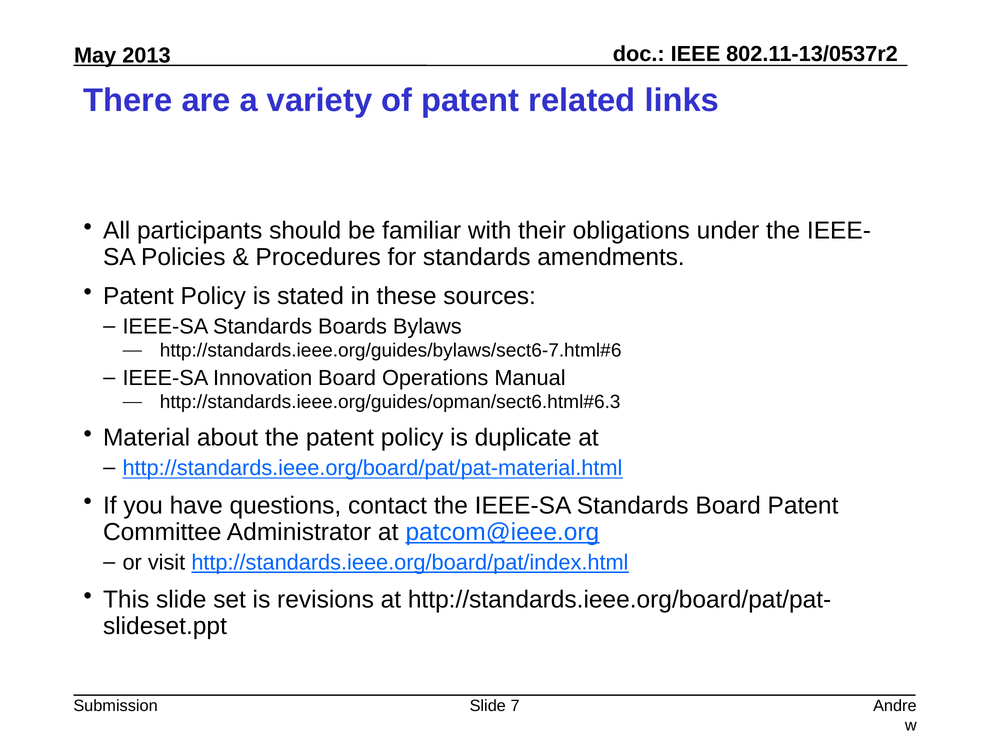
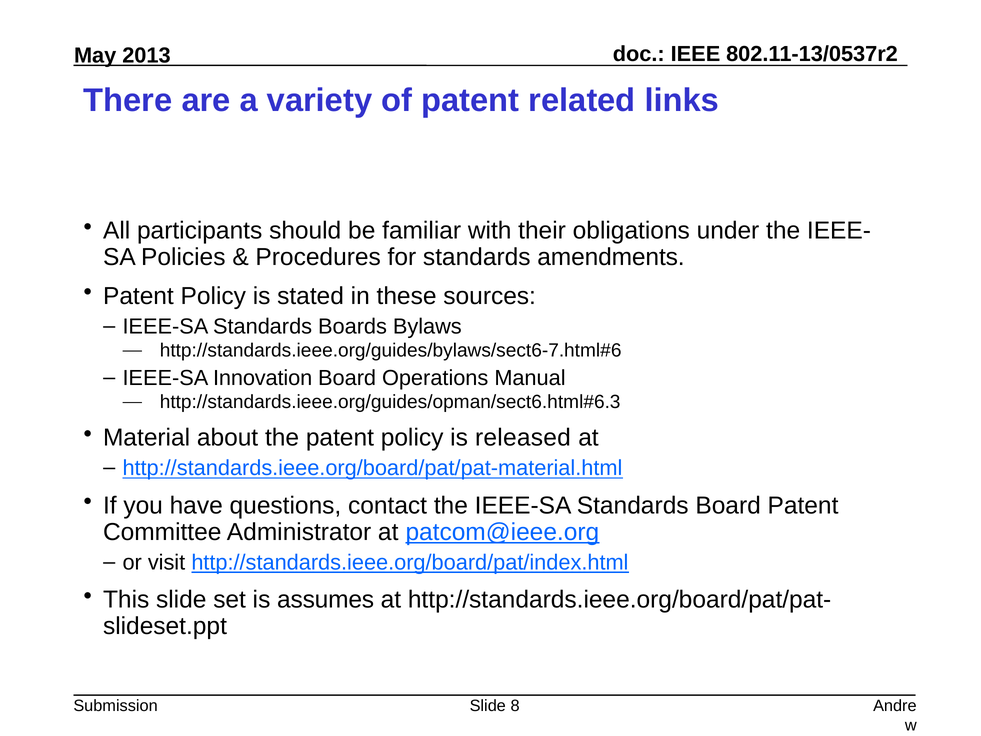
duplicate: duplicate -> released
revisions: revisions -> assumes
7: 7 -> 8
